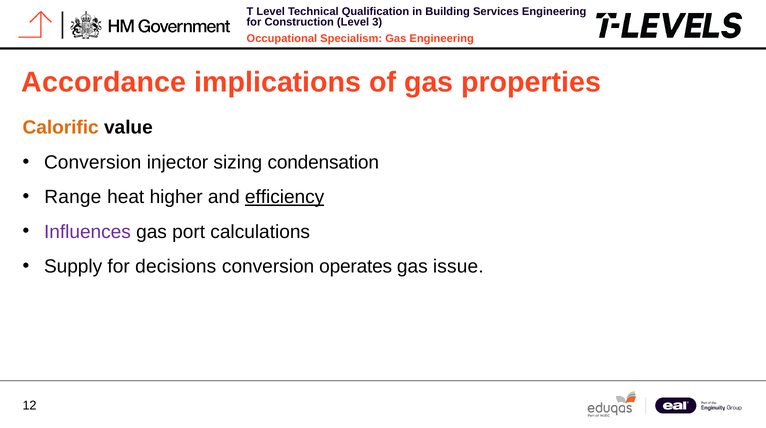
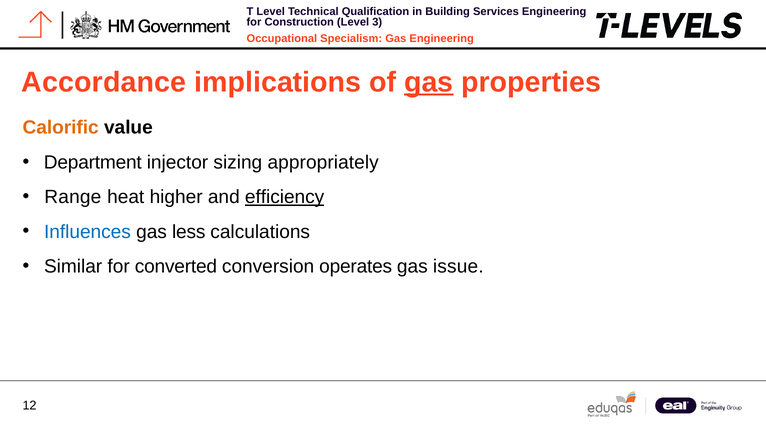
gas at (429, 82) underline: none -> present
Conversion at (93, 162): Conversion -> Department
condensation: condensation -> appropriately
Influences colour: purple -> blue
port: port -> less
Supply: Supply -> Similar
decisions: decisions -> converted
